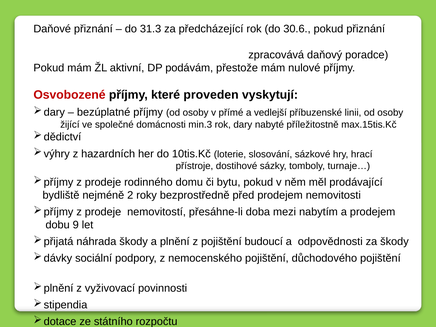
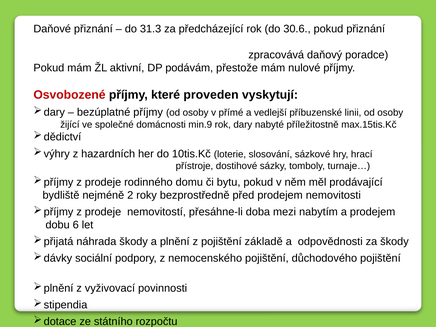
min.3: min.3 -> min.9
9: 9 -> 6
budoucí: budoucí -> základě
